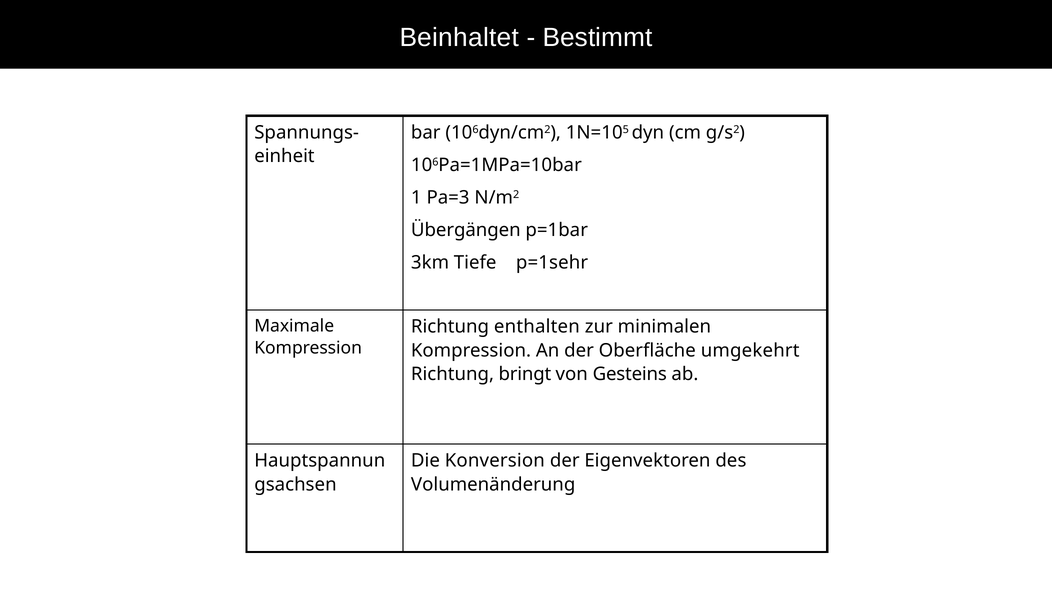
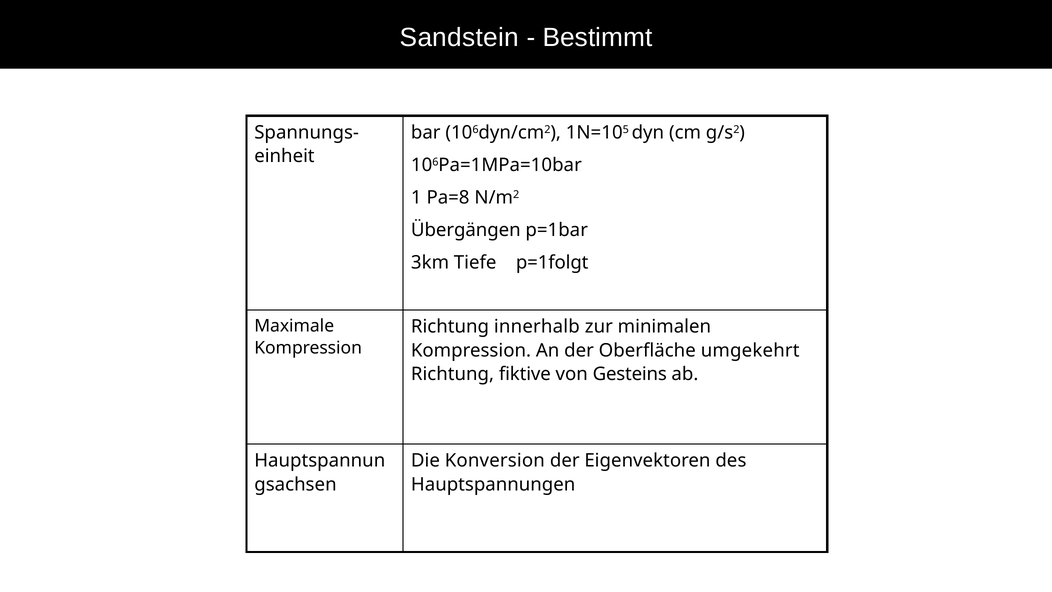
Beinhaltet: Beinhaltet -> Sandstein
Pa=3: Pa=3 -> Pa=8
p=1sehr: p=1sehr -> p=1folgt
enthalten: enthalten -> innerhalb
bringt: bringt -> fiktive
Volumenänderung: Volumenänderung -> Hauptspannungen
